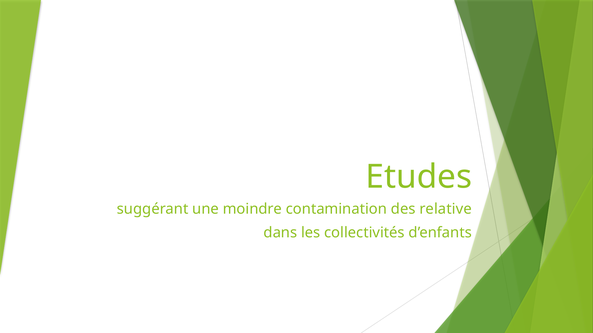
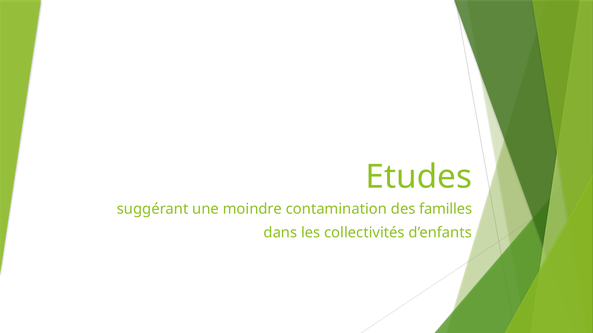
relative: relative -> familles
